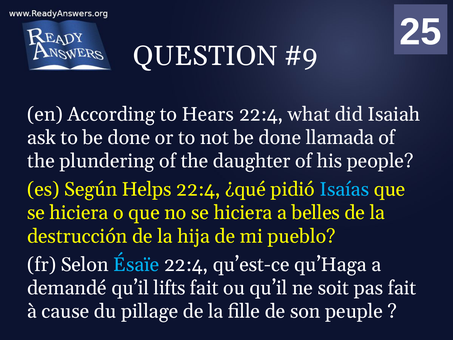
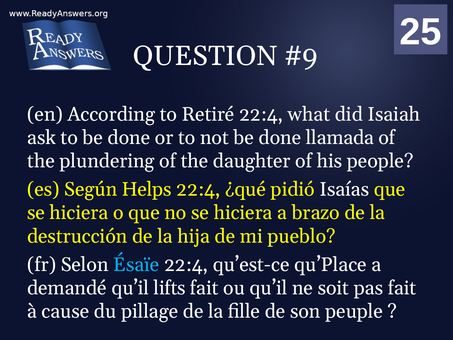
Hears: Hears -> Retiré
Isaías colour: light blue -> white
belles: belles -> brazo
qu’Haga: qu’Haga -> qu’Place
